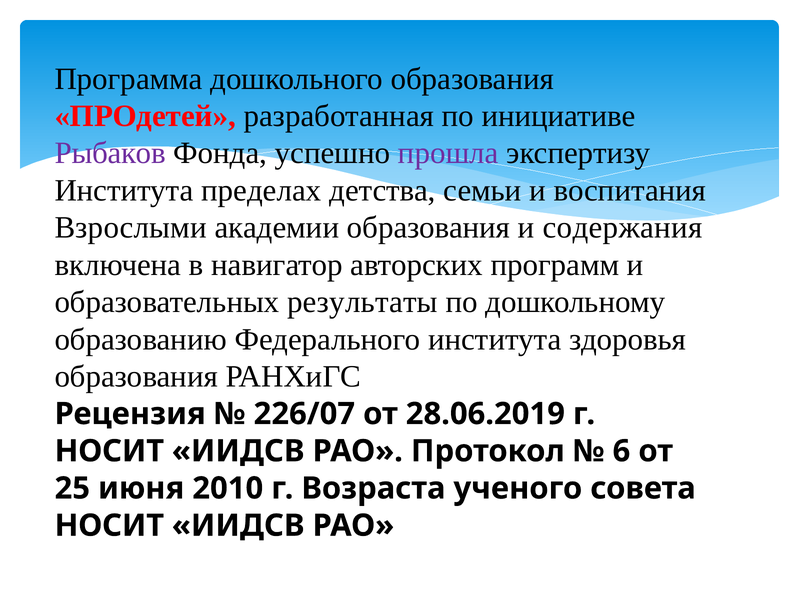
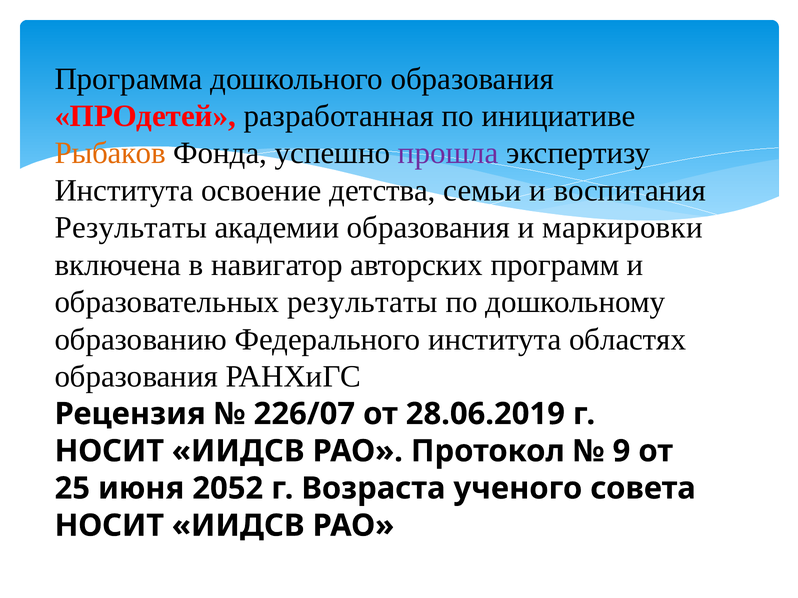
Рыбаков colour: purple -> orange
пределах: пределах -> освоение
Взрослыми at (131, 228): Взрослыми -> Результаты
содержания: содержания -> маркировки
здоровья: здоровья -> областях
6: 6 -> 9
2010: 2010 -> 2052
